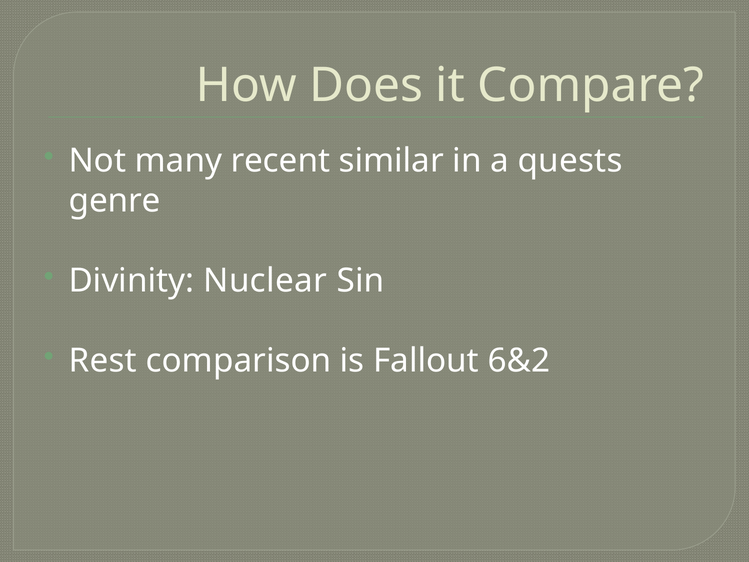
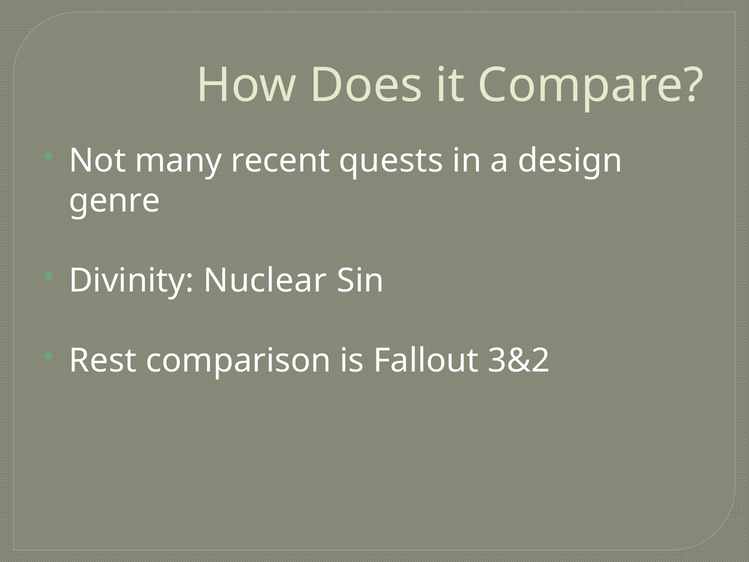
similar: similar -> quests
quests: quests -> design
6&2: 6&2 -> 3&2
